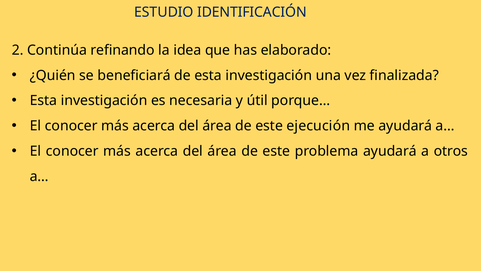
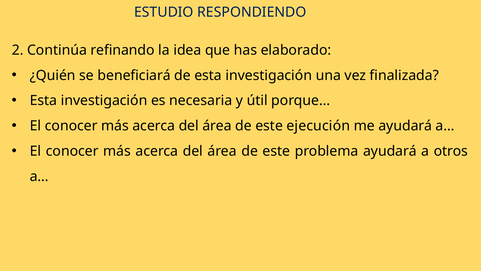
IDENTIFICACIÓN: IDENTIFICACIÓN -> RESPONDIENDO
